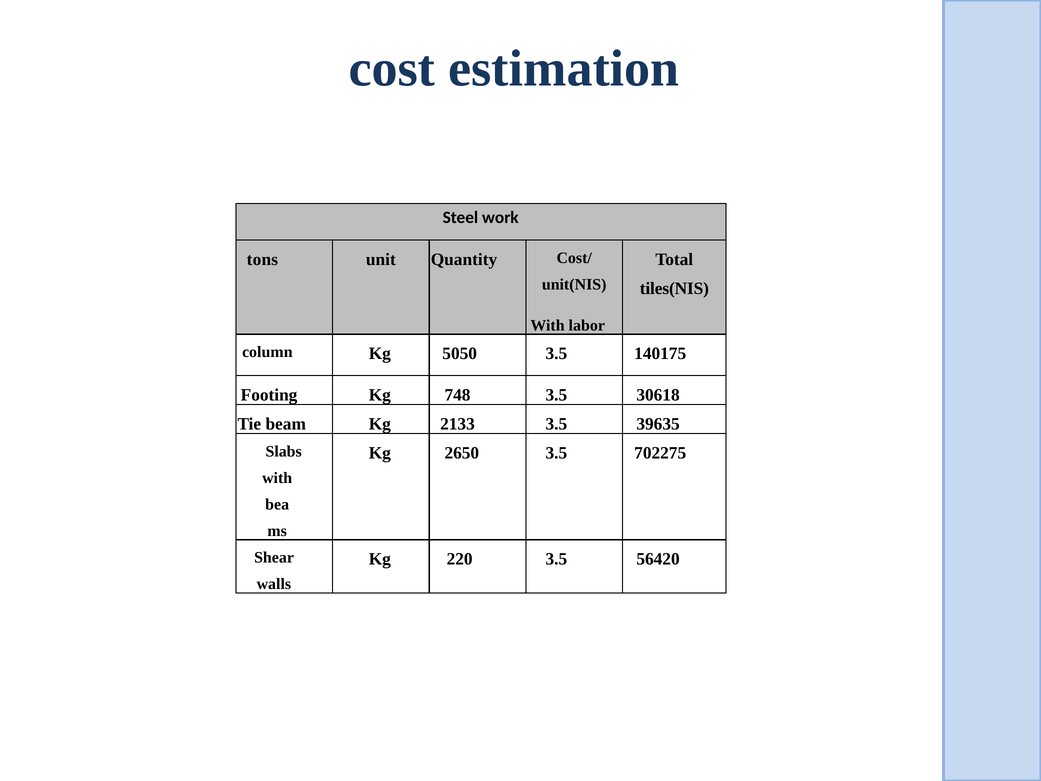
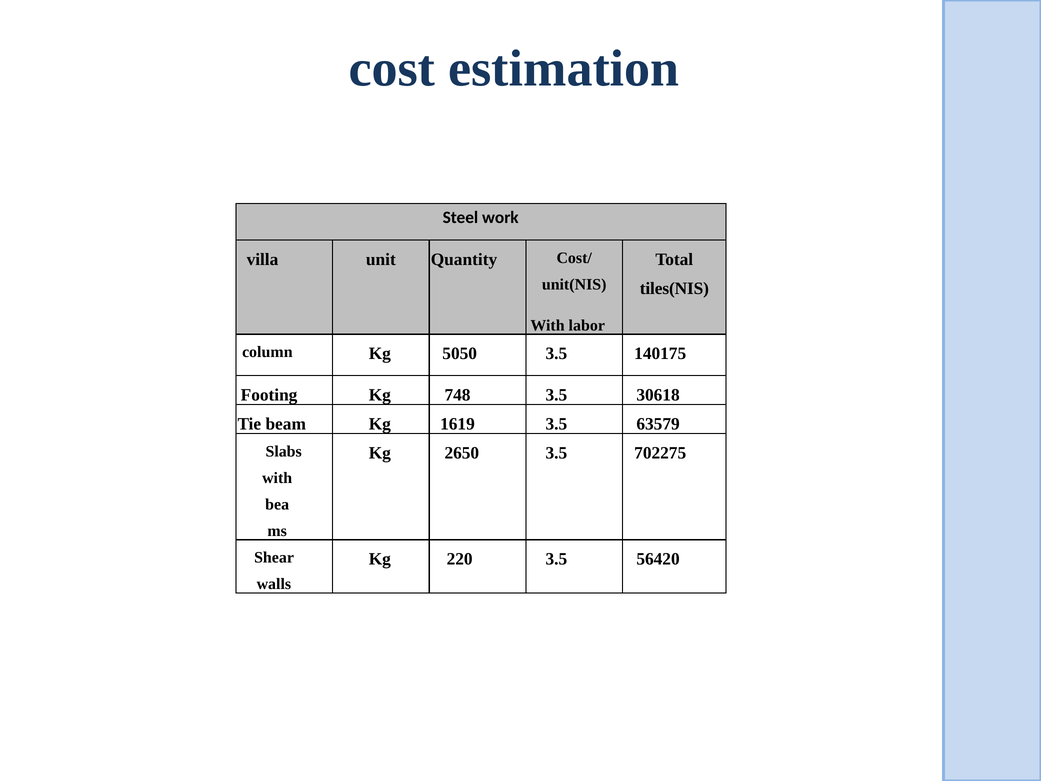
tons: tons -> villa
2133: 2133 -> 1619
39635: 39635 -> 63579
